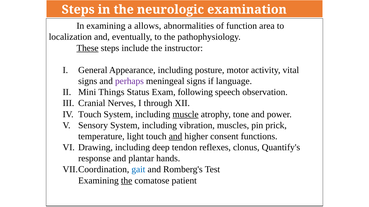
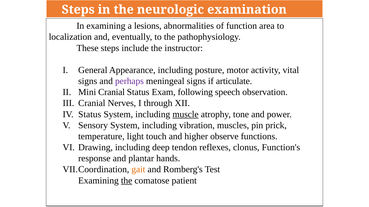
allows: allows -> lesions
These underline: present -> none
language: language -> articulate
Mini Things: Things -> Cranial
Touch at (90, 115): Touch -> Status
and at (176, 137) underline: present -> none
consent: consent -> observe
Quantify's: Quantify's -> Function's
gait colour: blue -> orange
